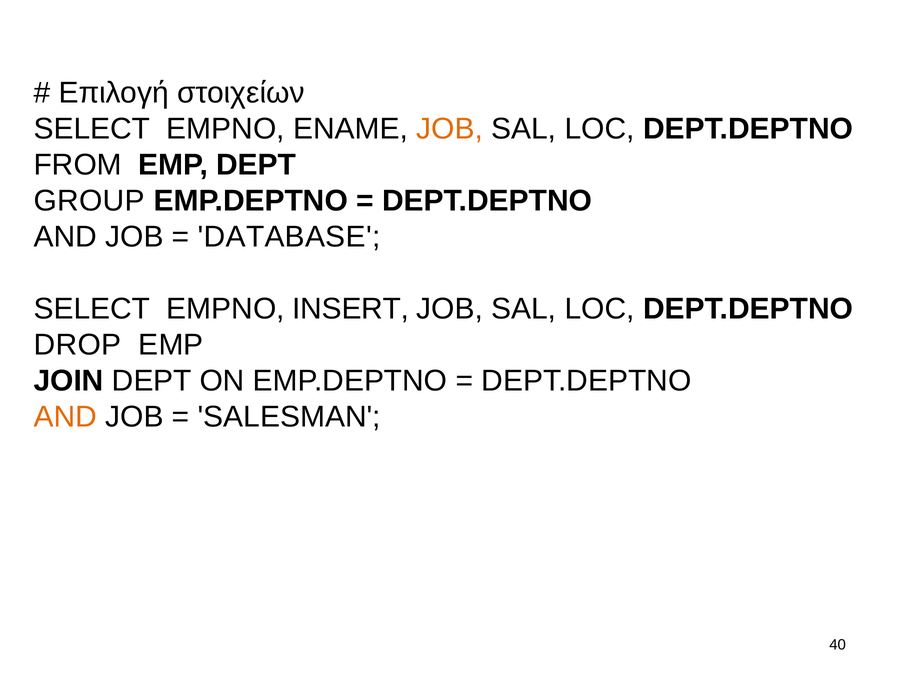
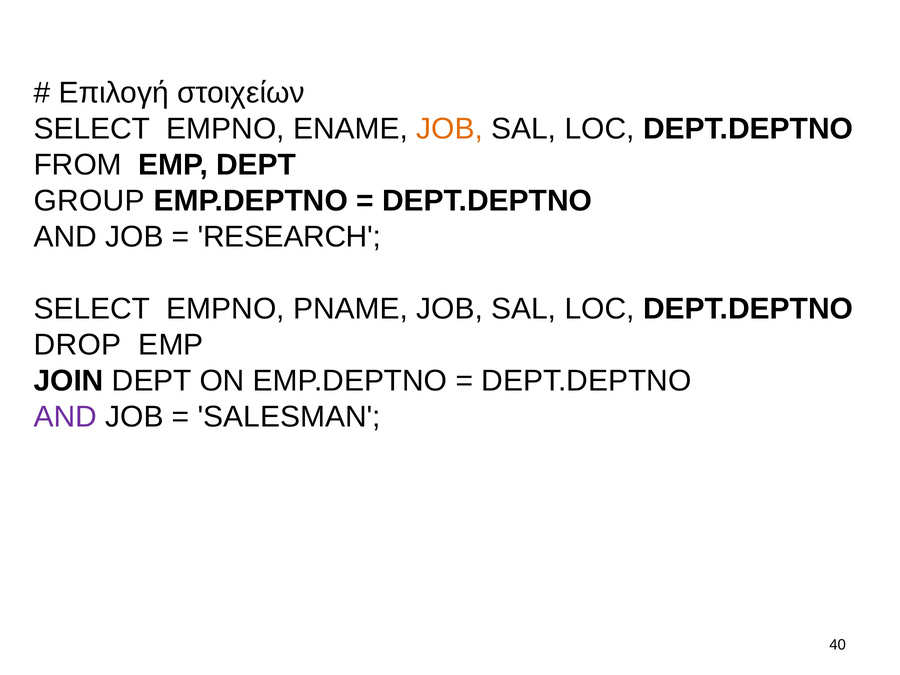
DATABASE: DATABASE -> RESEARCH
INSERT: INSERT -> PNAME
AND at (65, 417) colour: orange -> purple
